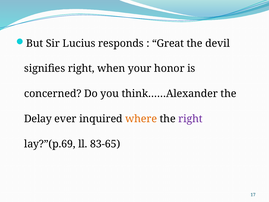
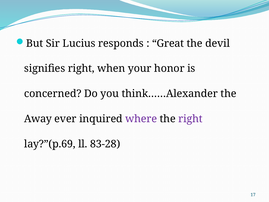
Delay: Delay -> Away
where colour: orange -> purple
83-65: 83-65 -> 83-28
